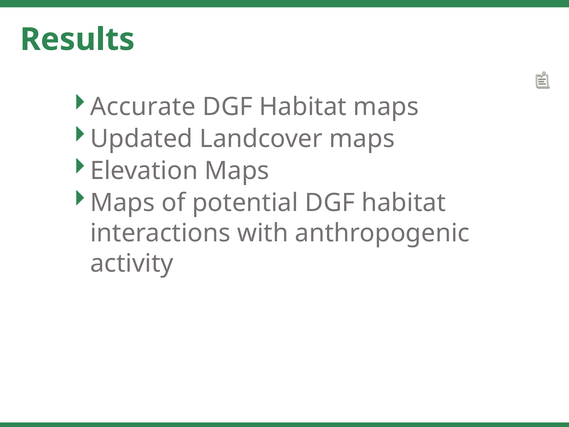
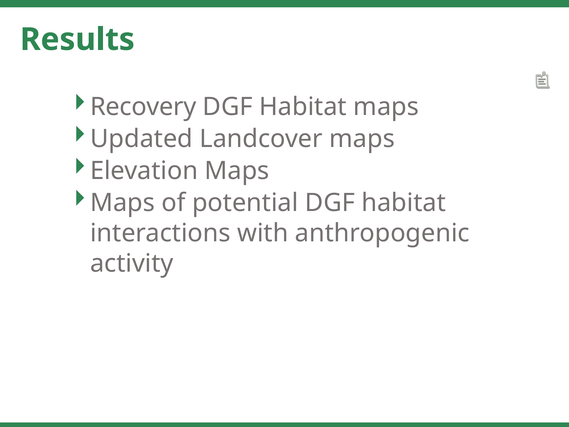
Accurate: Accurate -> Recovery
